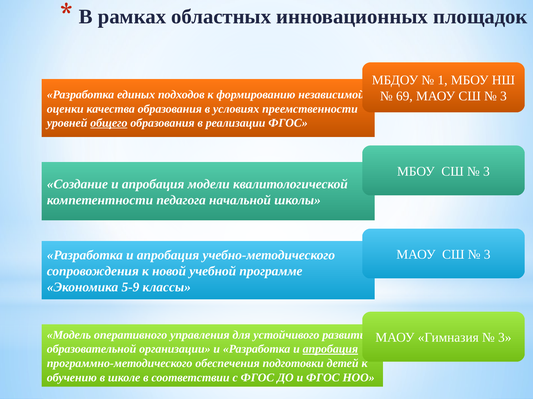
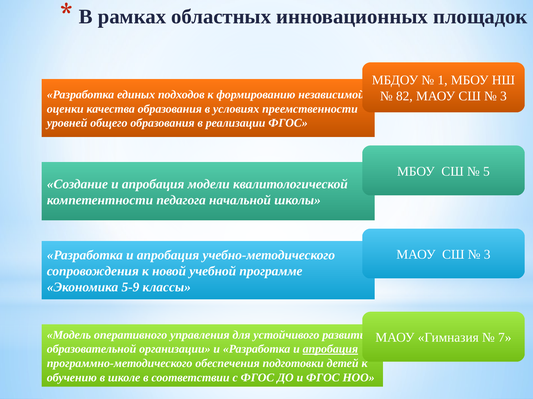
69: 69 -> 82
общего underline: present -> none
3 at (486, 172): 3 -> 5
3 at (505, 338): 3 -> 7
